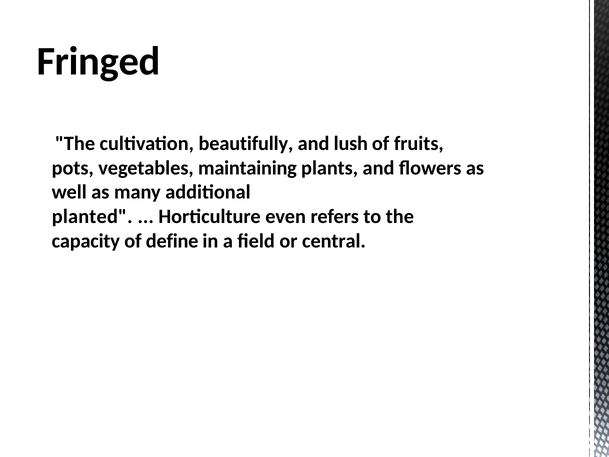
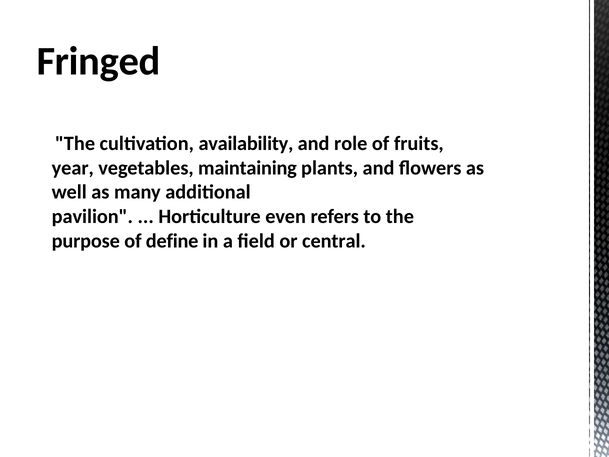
beautifully: beautifully -> availability
lush: lush -> role
pots: pots -> year
planted: planted -> pavilion
capacity: capacity -> purpose
